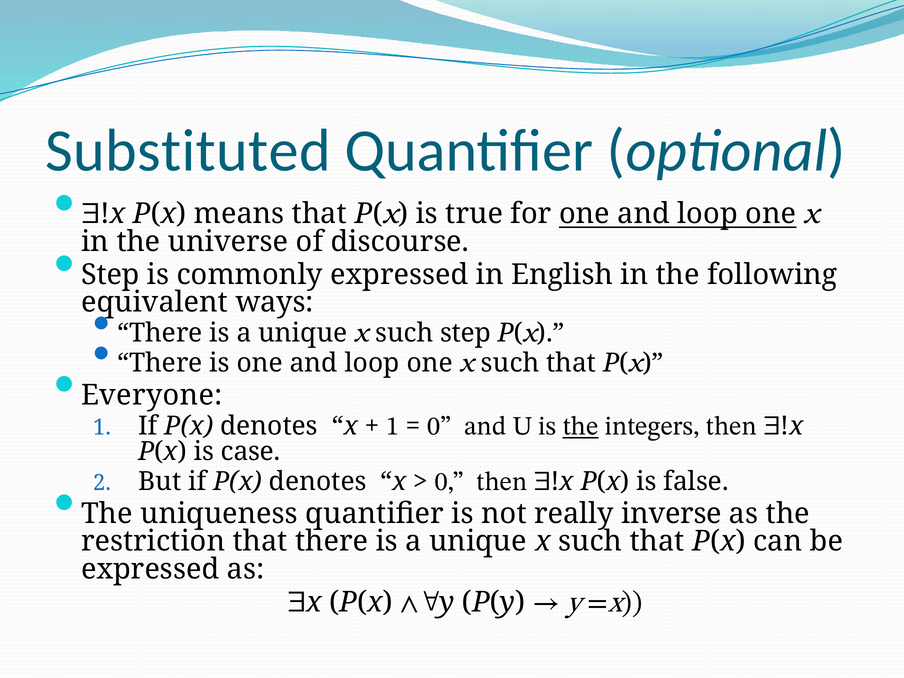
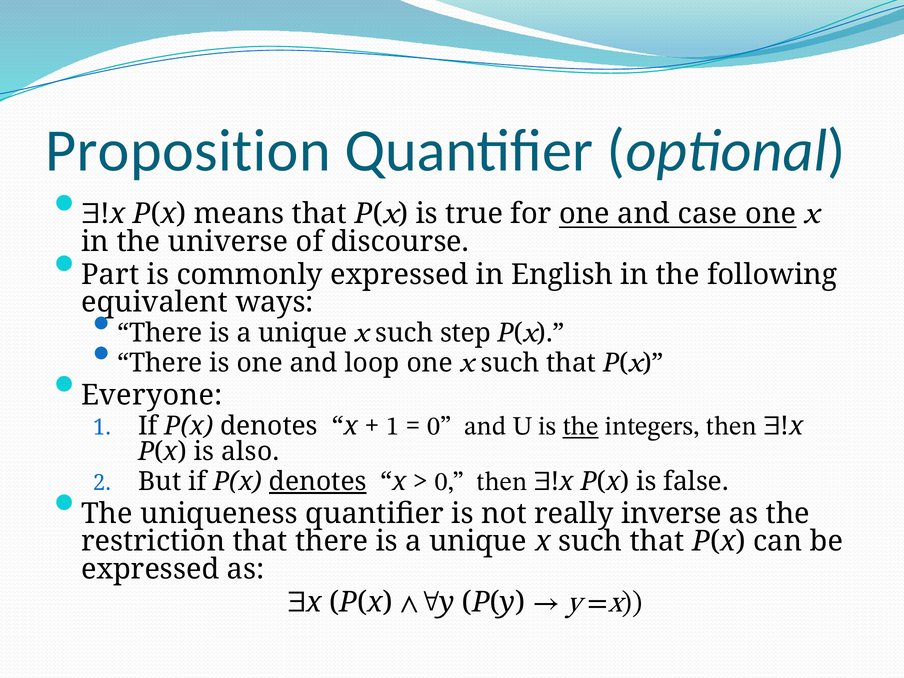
Substituted: Substituted -> Proposition
for one and loop: loop -> case
Step at (110, 275): Step -> Part
case: case -> also
denotes at (318, 482) underline: none -> present
